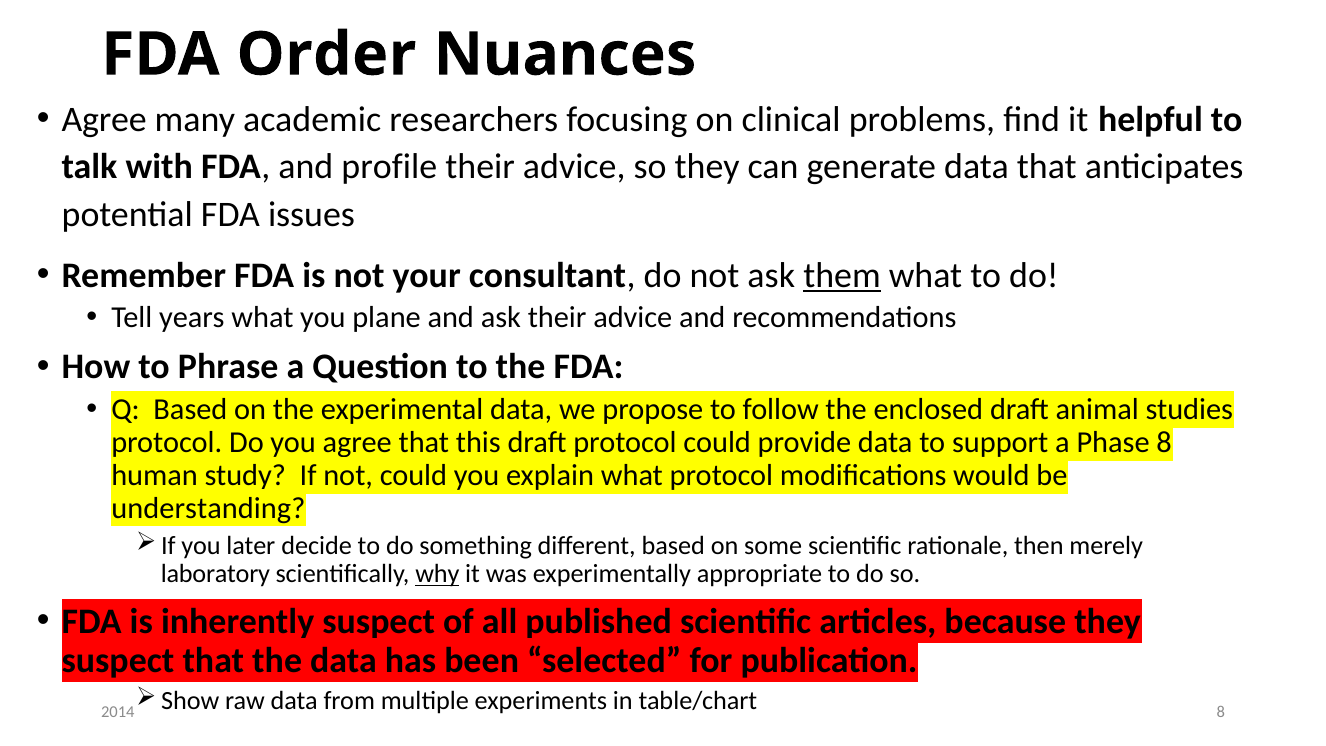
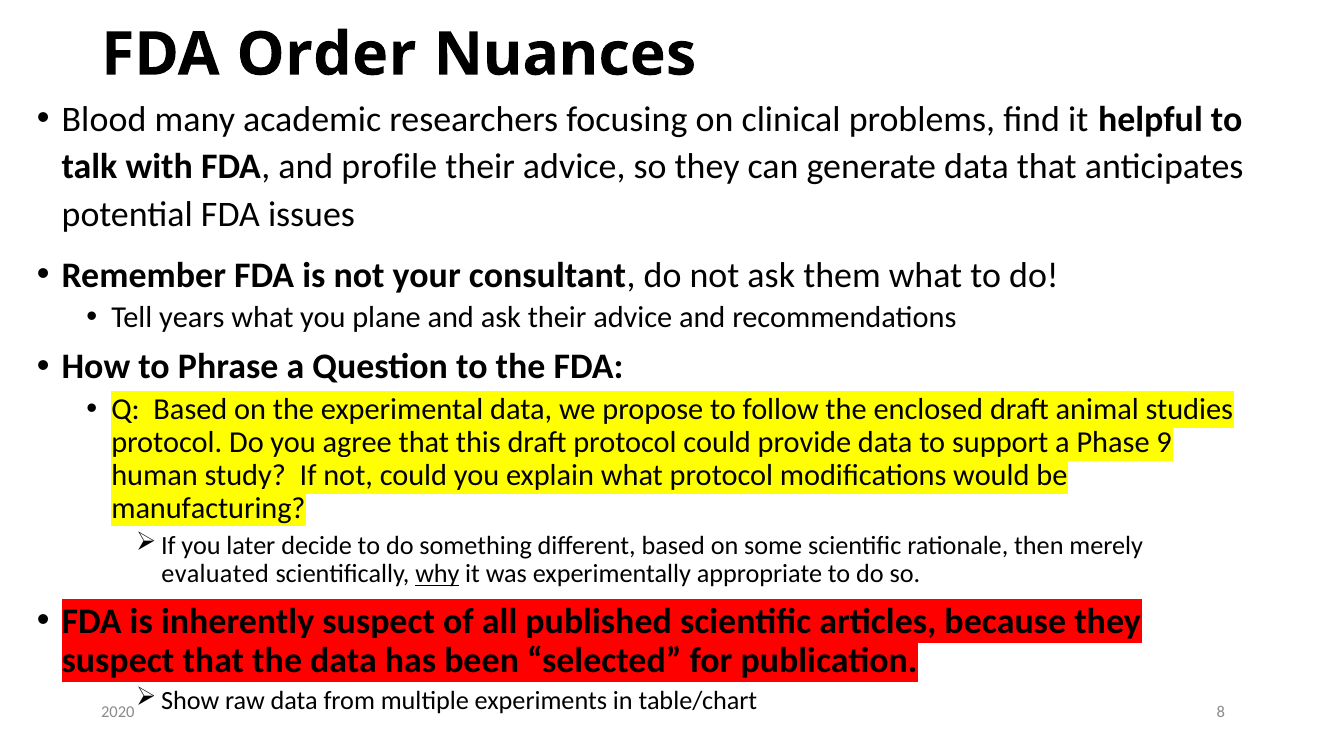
Agree at (104, 119): Agree -> Blood
them underline: present -> none
Phase 8: 8 -> 9
understanding: understanding -> manufacturing
laboratory: laboratory -> evaluated
2014: 2014 -> 2020
